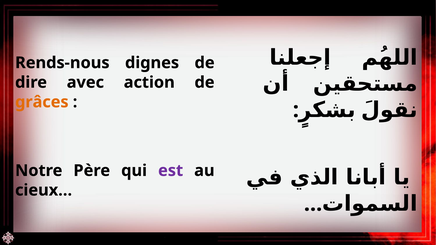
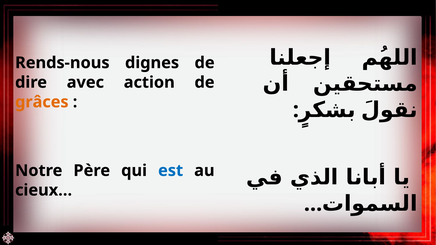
est colour: purple -> blue
